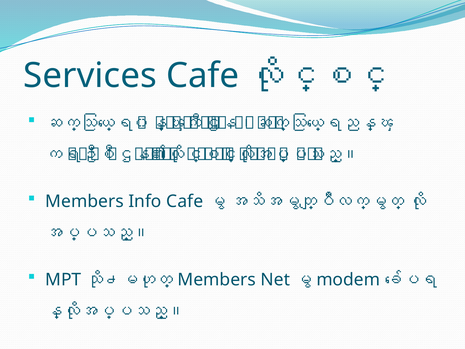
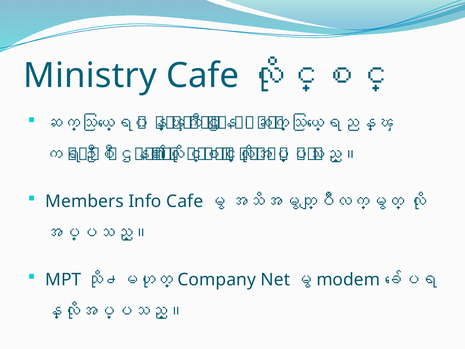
Services: Services -> Ministry
Members at (217, 280): Members -> Company
